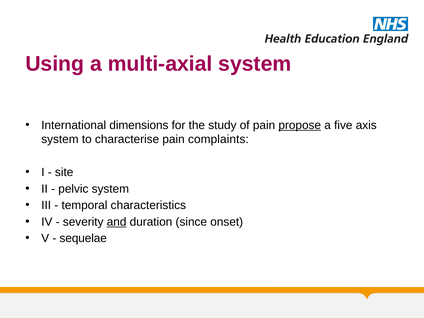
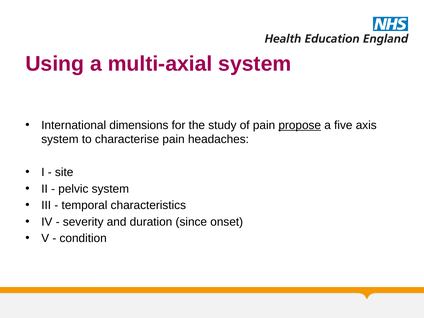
complaints: complaints -> headaches
and underline: present -> none
sequelae: sequelae -> condition
